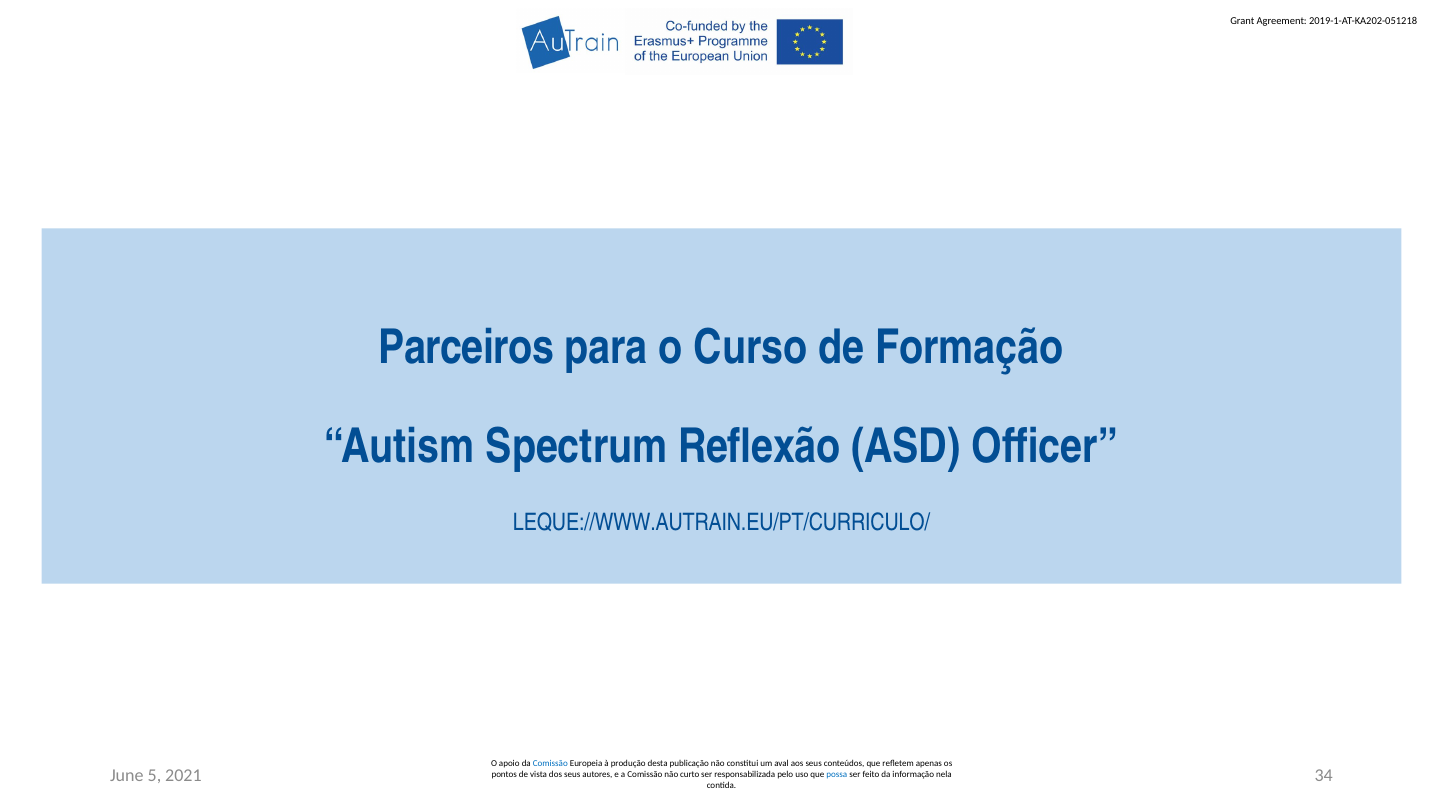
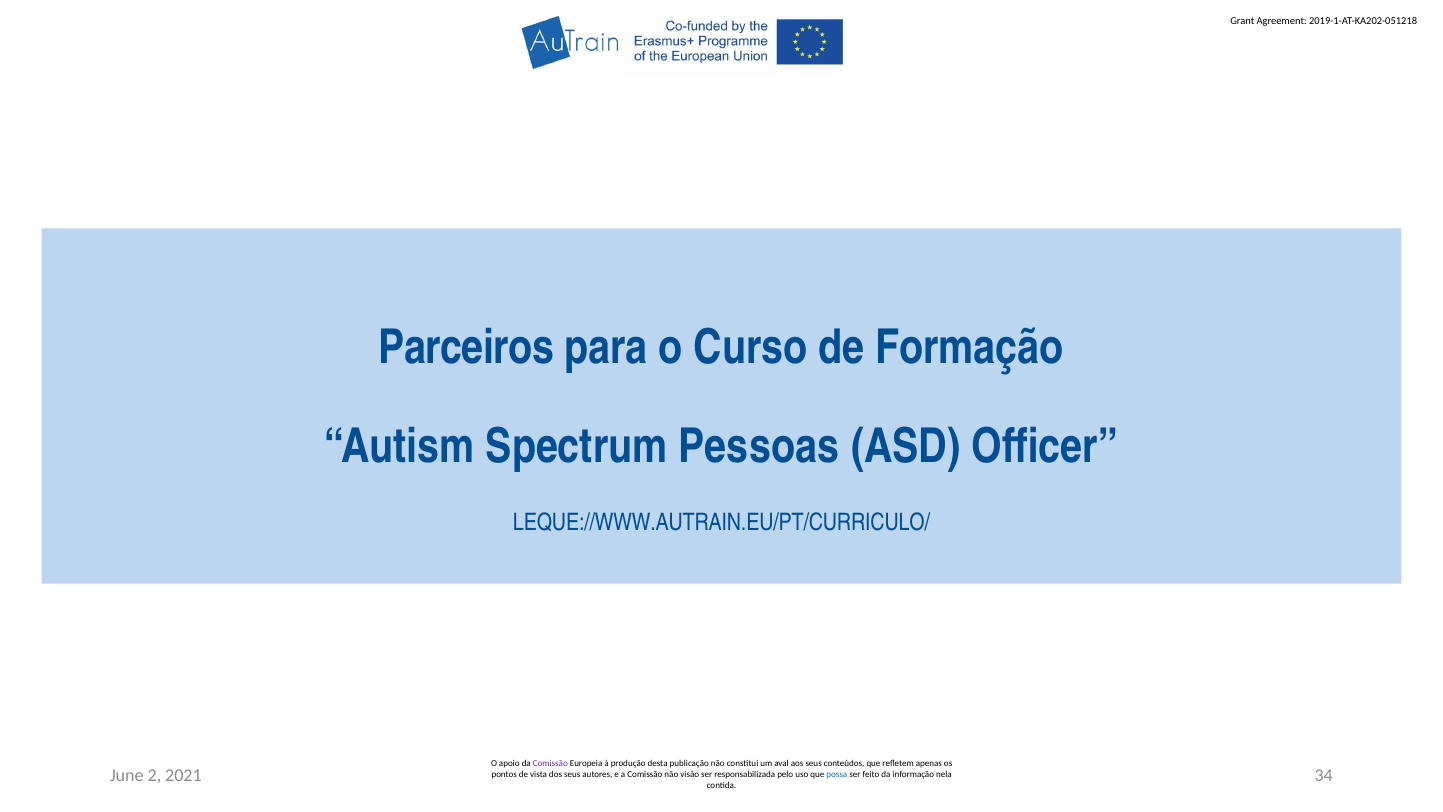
Reflexão: Reflexão -> Pessoas
Comissão at (550, 764) colour: blue -> purple
5: 5 -> 2
curto: curto -> visão
